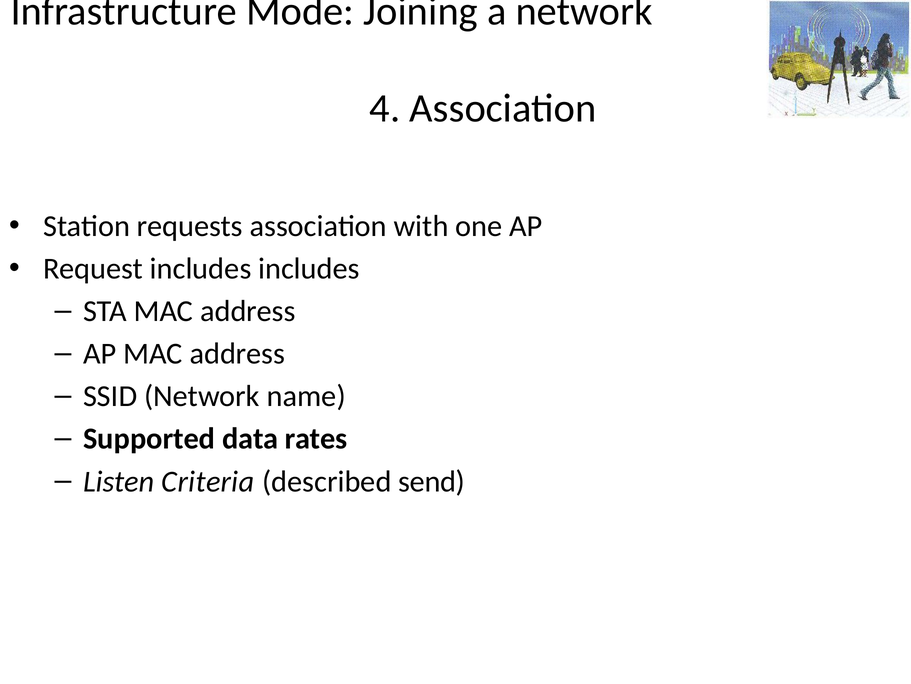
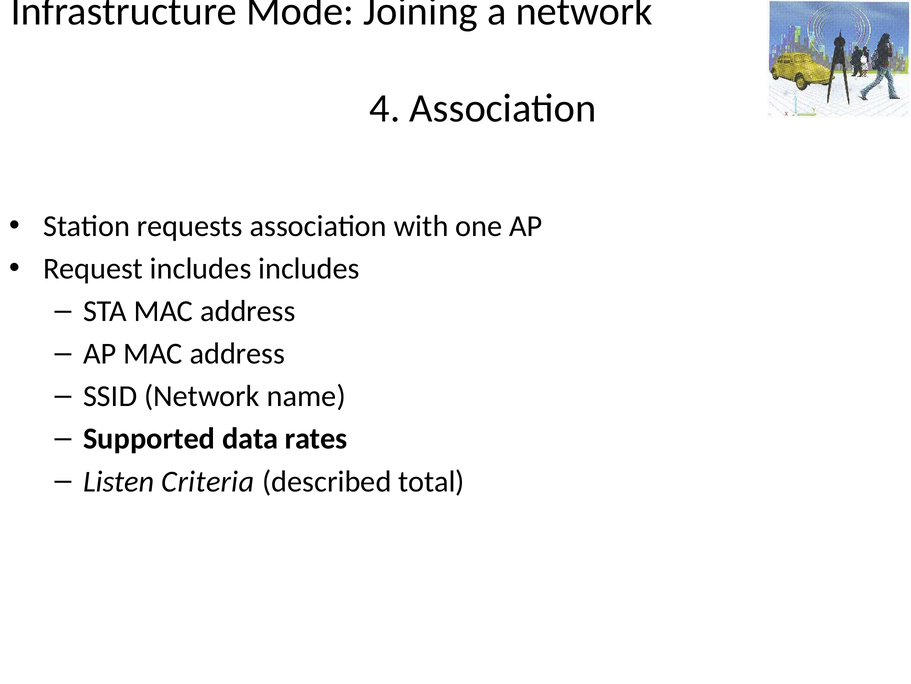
send: send -> total
